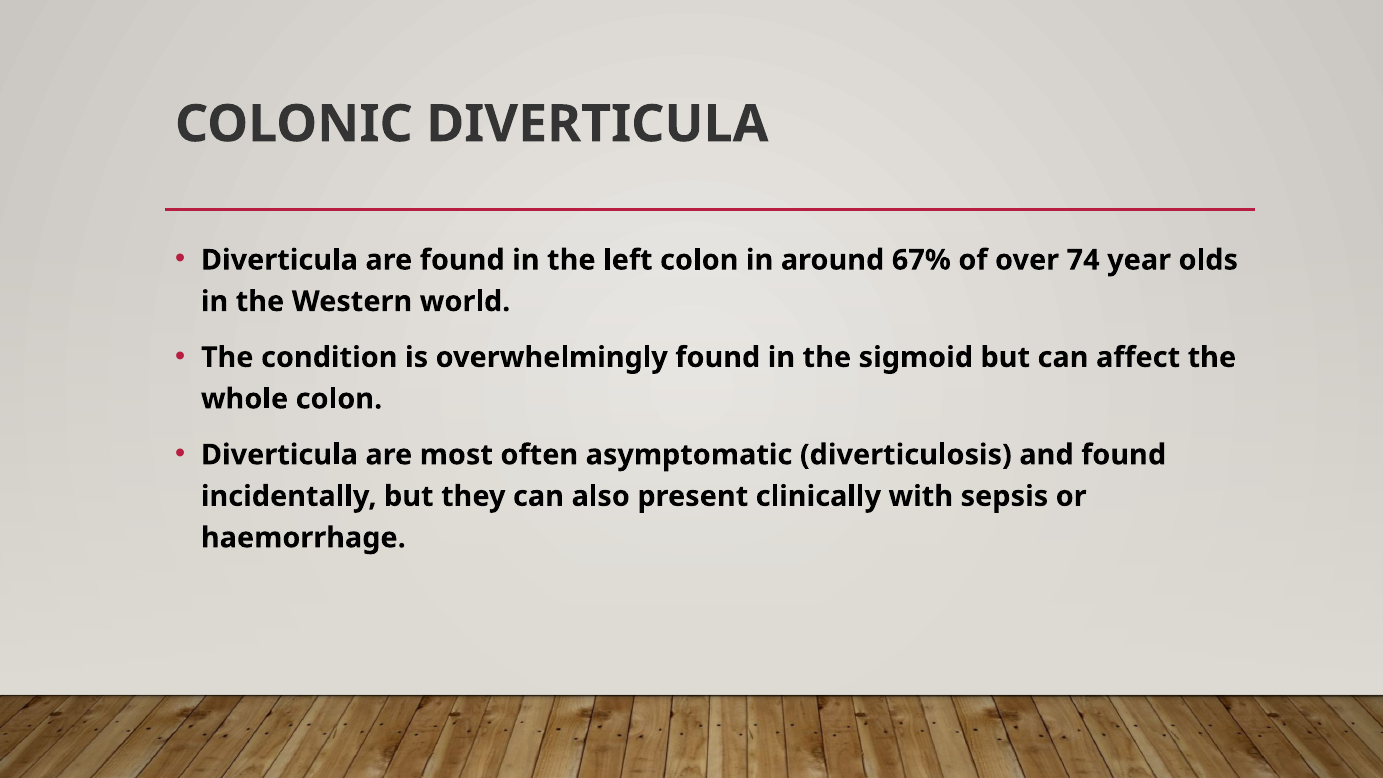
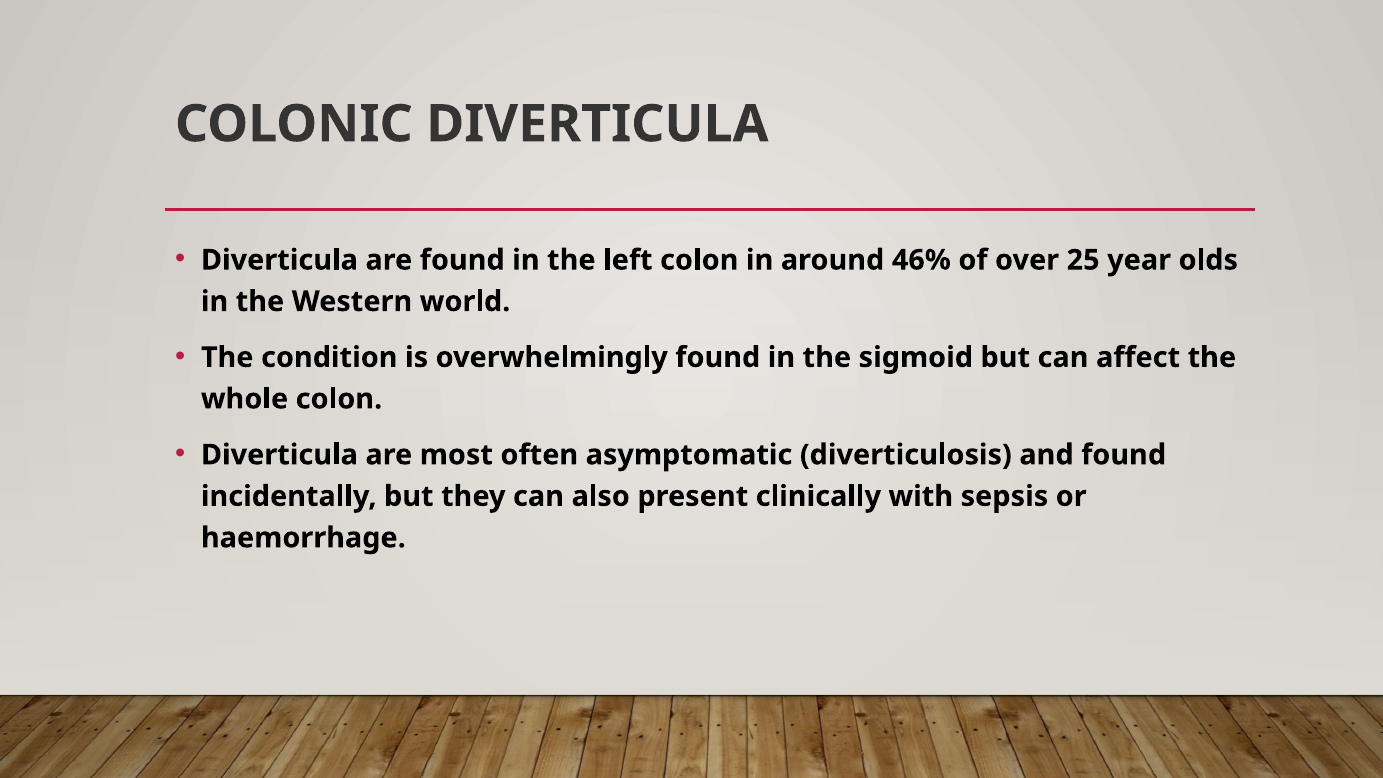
67%: 67% -> 46%
74: 74 -> 25
